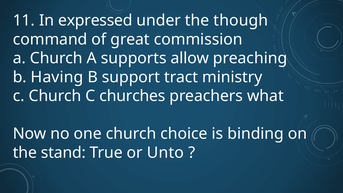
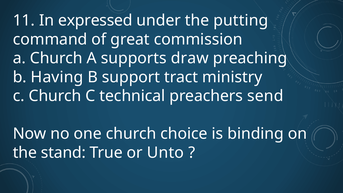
though: though -> putting
allow: allow -> draw
churches: churches -> technical
what: what -> send
